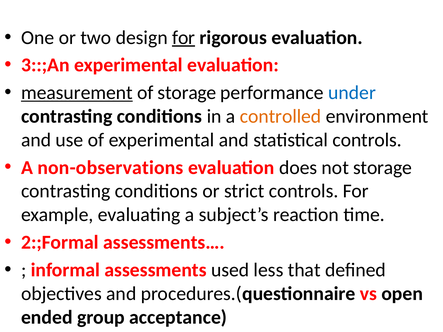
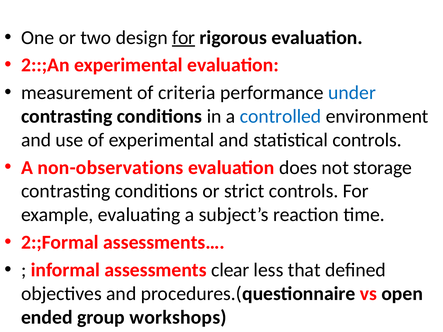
3::;An: 3::;An -> 2::;An
measurement underline: present -> none
of storage: storage -> criteria
controlled colour: orange -> blue
used: used -> clear
acceptance: acceptance -> workshops
